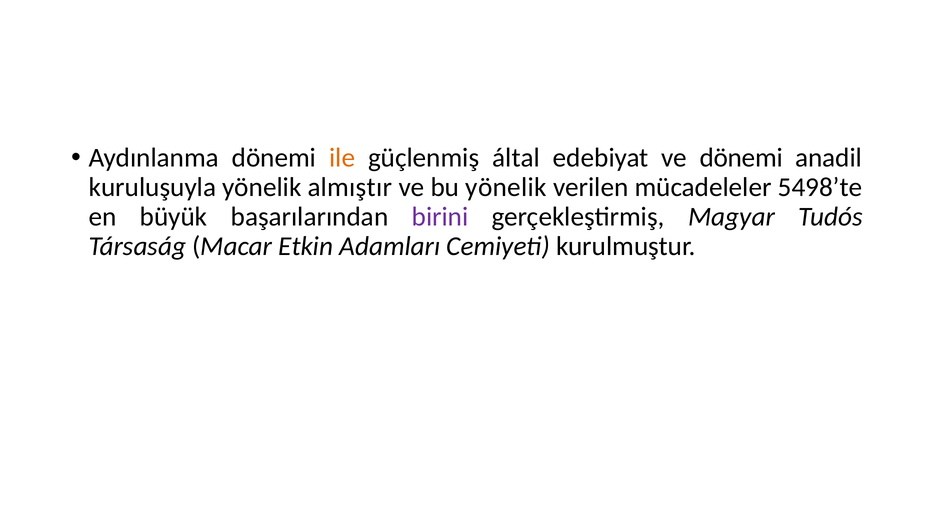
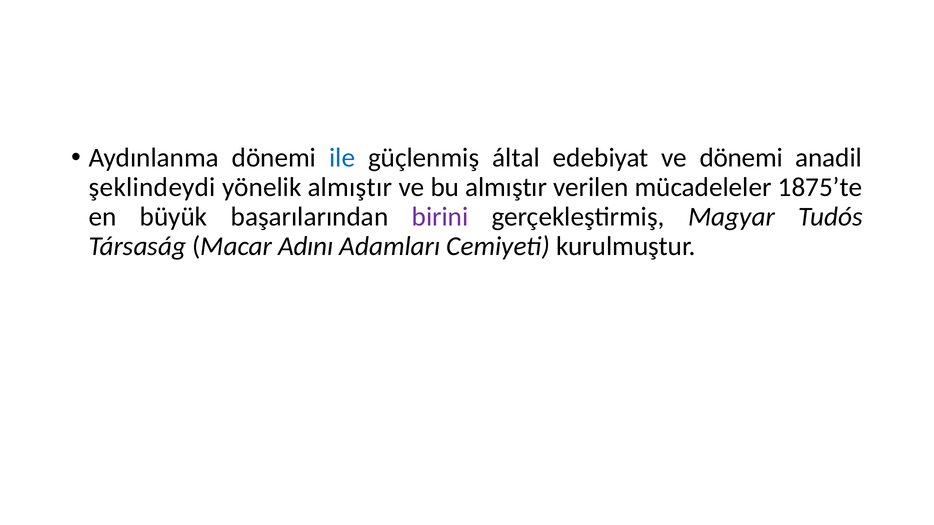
ile colour: orange -> blue
kuruluşuyla: kuruluşuyla -> şeklindeydi
bu yönelik: yönelik -> almıştır
5498’te: 5498’te -> 1875’te
Etkin: Etkin -> Adını
